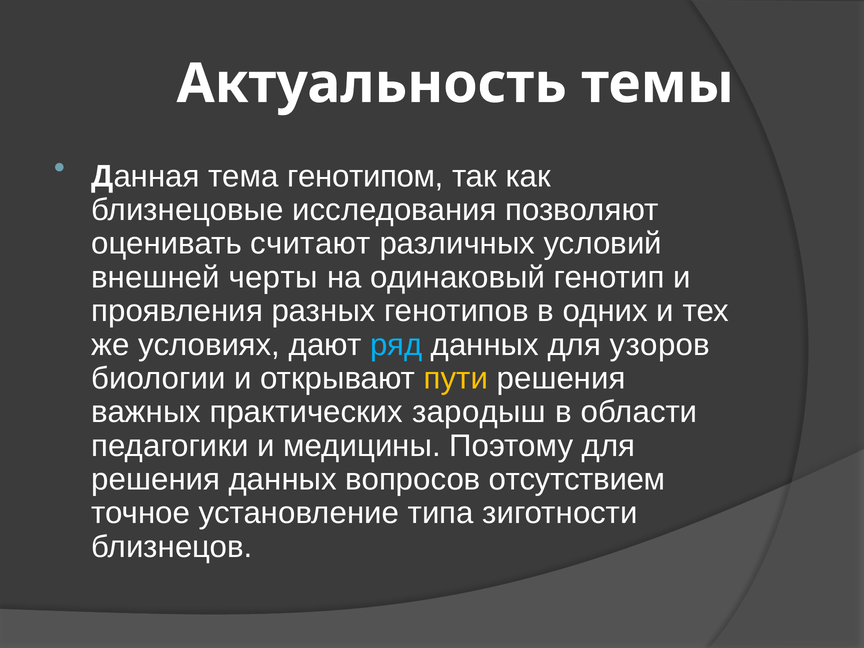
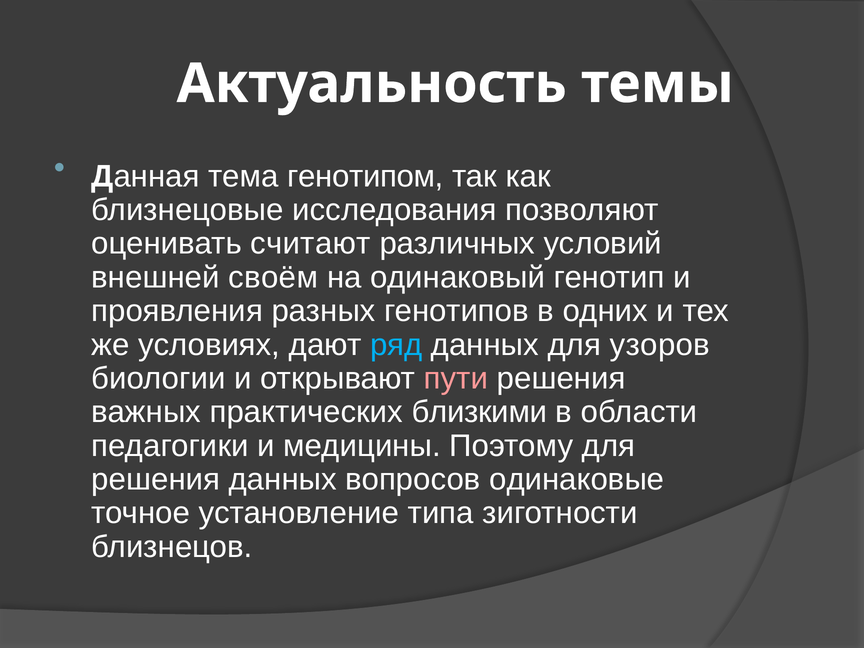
черты: черты -> своём
пути colour: yellow -> pink
зародыш: зародыш -> близкими
отсутствием: отсутствием -> одинаковые
